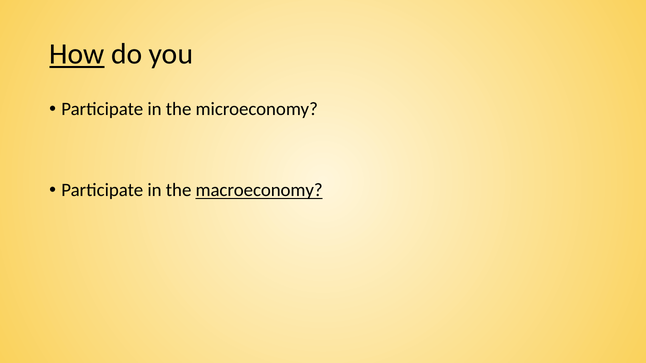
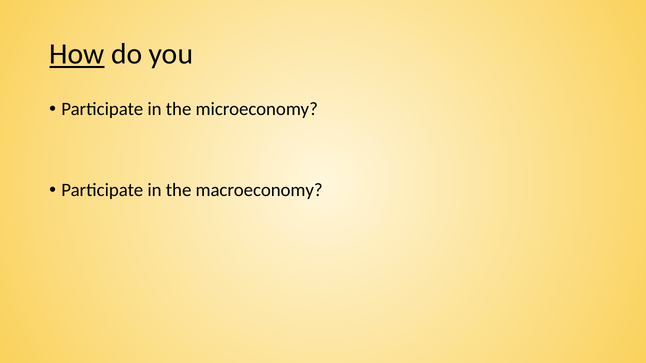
macroeconomy underline: present -> none
